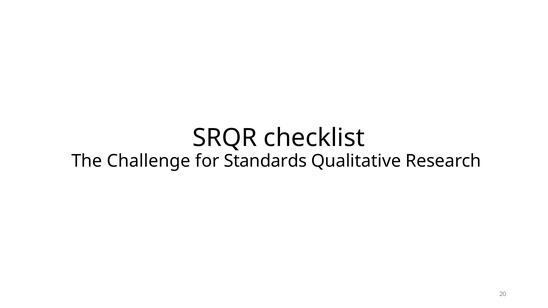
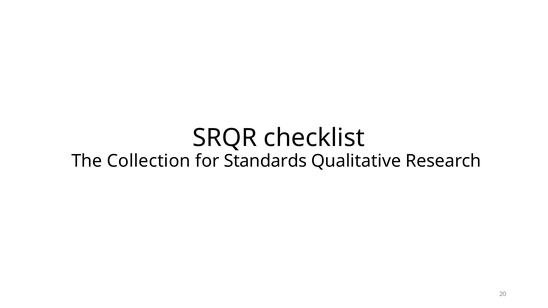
Challenge: Challenge -> Collection
